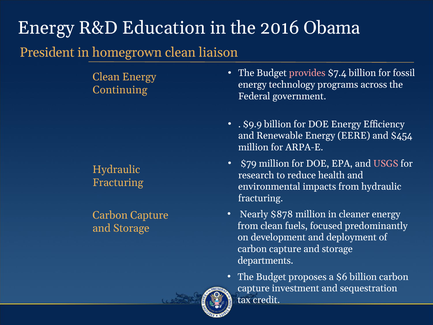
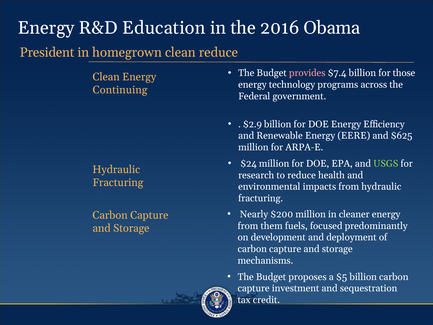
clean liaison: liaison -> reduce
fossil: fossil -> those
$9.9: $9.9 -> $2.9
$454: $454 -> $625
$79: $79 -> $24
USGS colour: pink -> light green
$878: $878 -> $200
from clean: clean -> them
departments: departments -> mechanisms
$6: $6 -> $5
